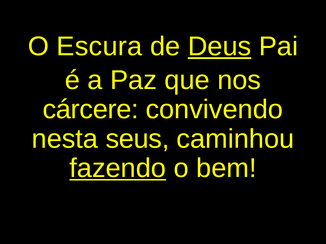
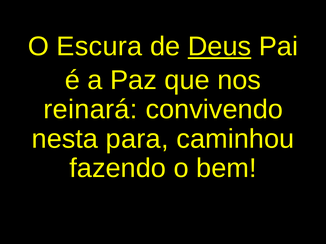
cárcere: cárcere -> reinará
seus: seus -> para
fazendo underline: present -> none
